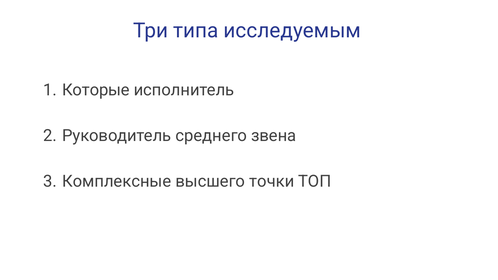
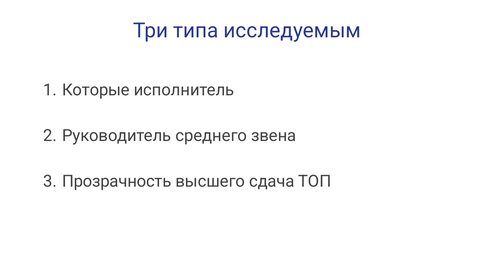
Комплексные: Комплексные -> Прозрачность
точки: точки -> сдача
